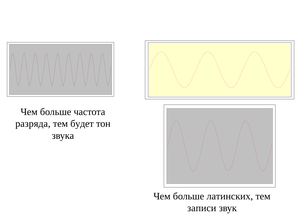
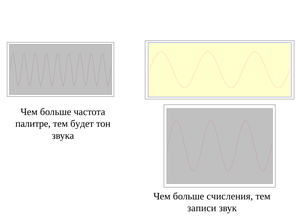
разряда: разряда -> палитре
латинских: латинских -> счисления
